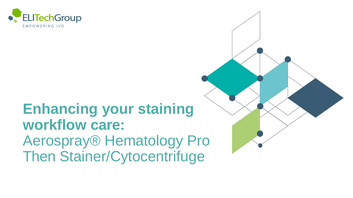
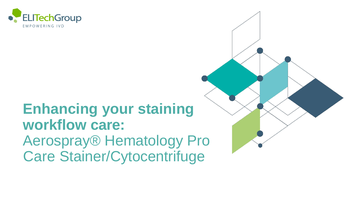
Then at (39, 157): Then -> Care
